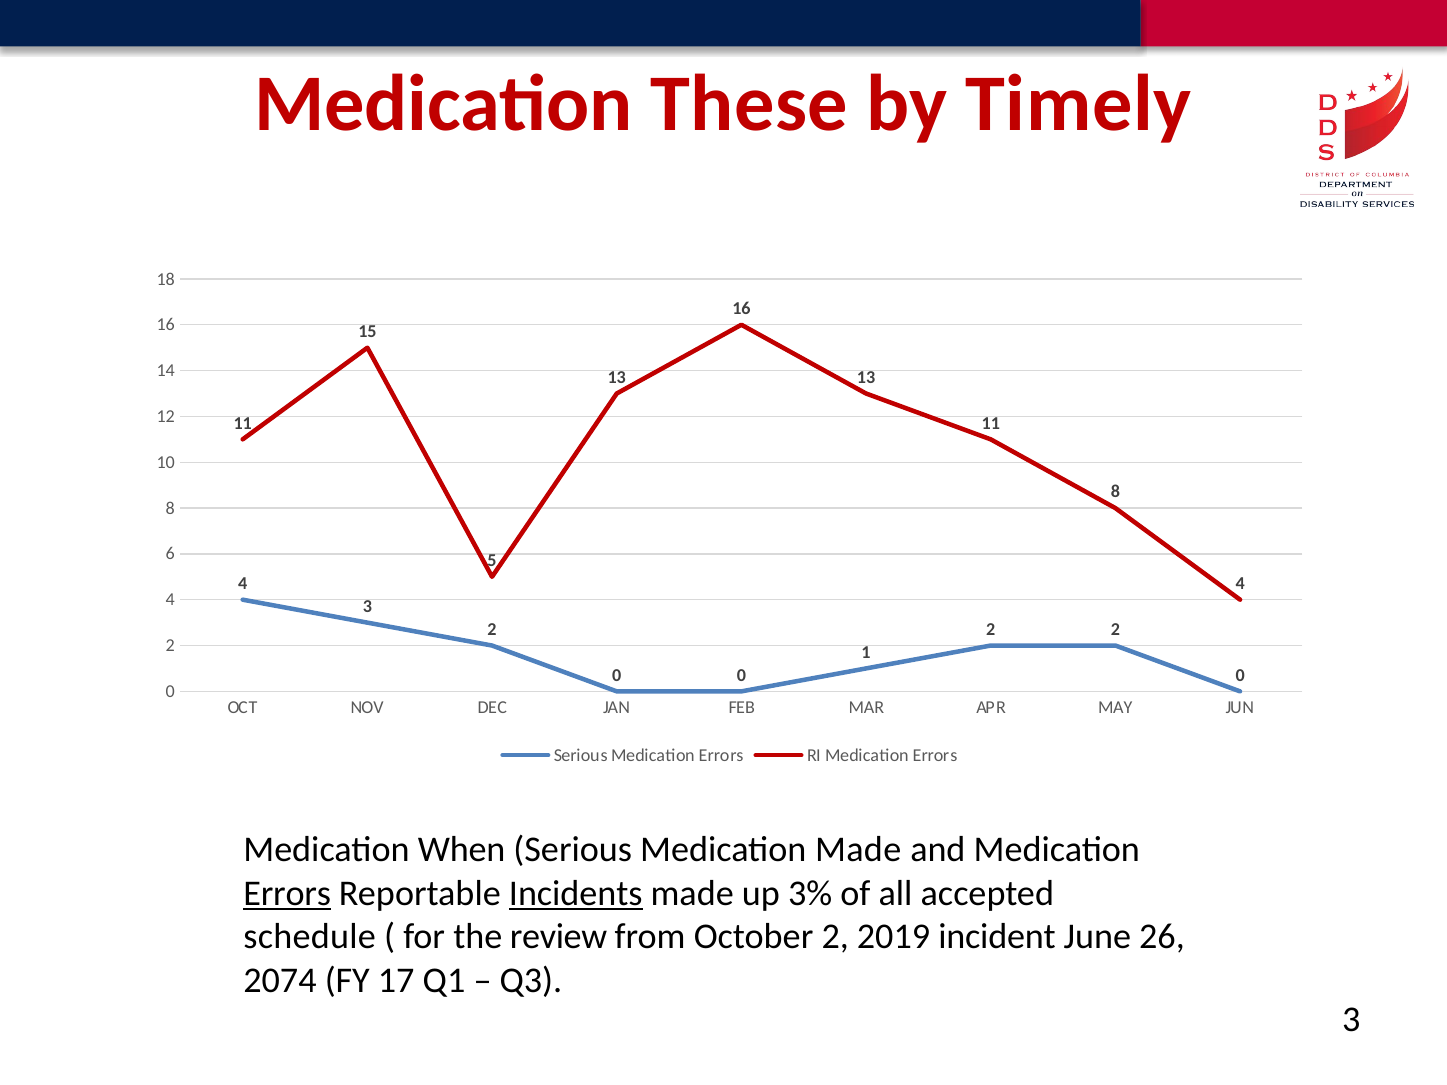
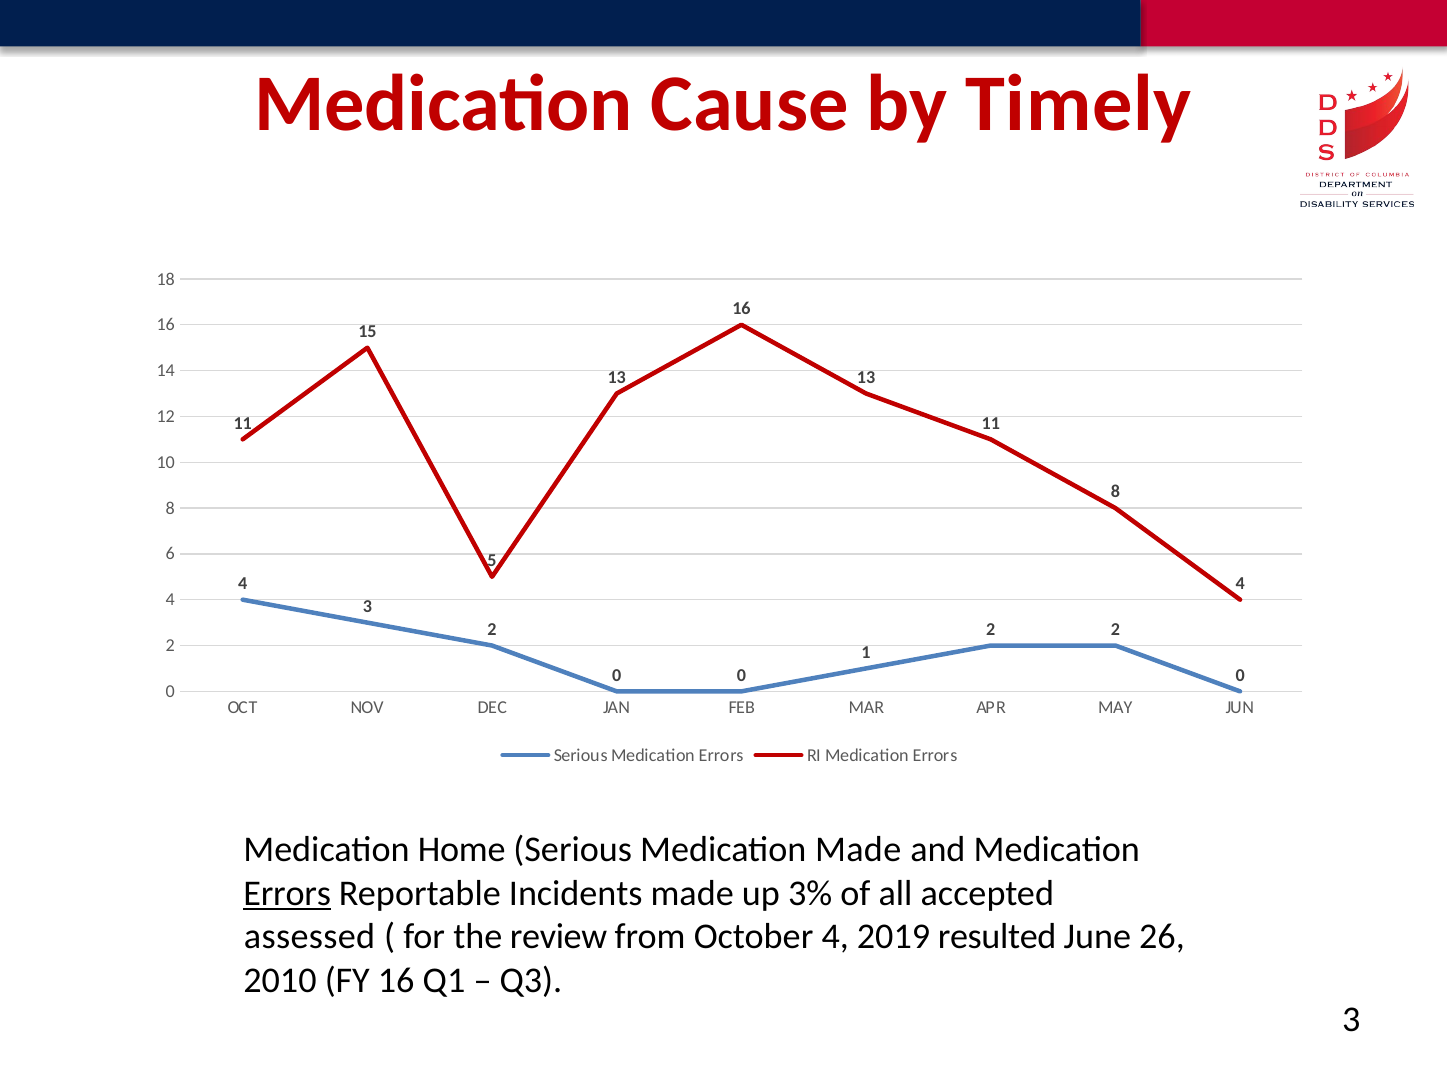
These: These -> Cause
When: When -> Home
Incidents underline: present -> none
schedule: schedule -> assessed
October 2: 2 -> 4
incident: incident -> resulted
2074: 2074 -> 2010
FY 17: 17 -> 16
